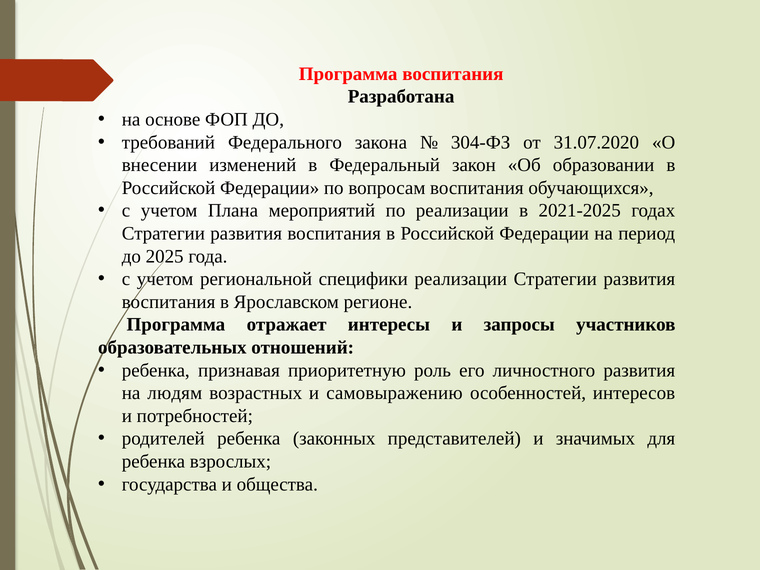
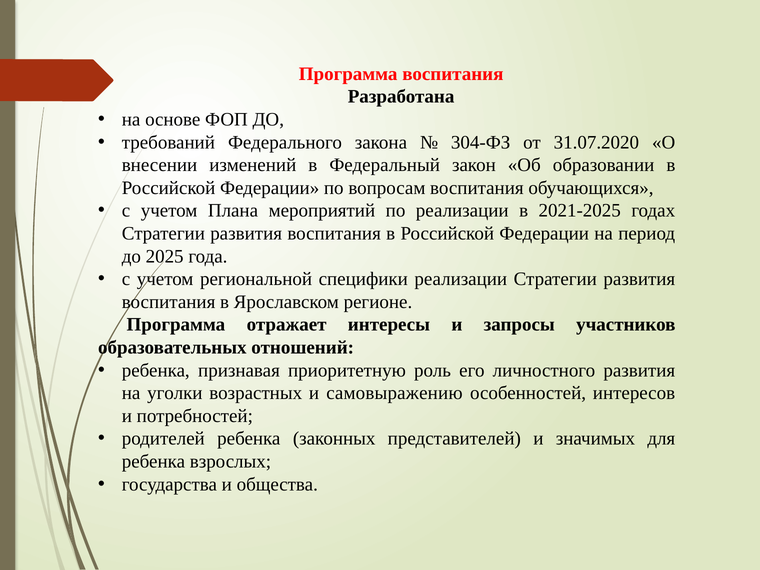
людям: людям -> уголки
